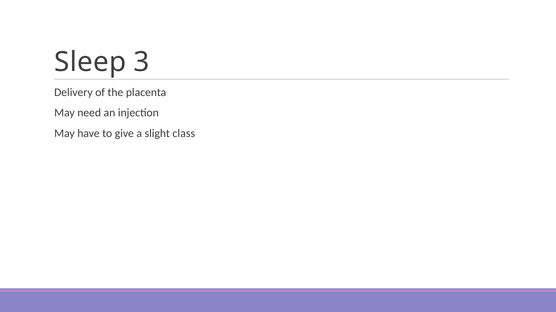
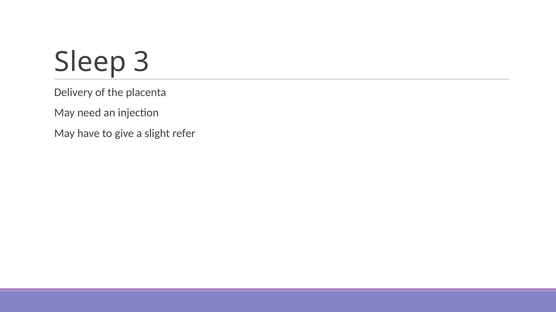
class: class -> refer
